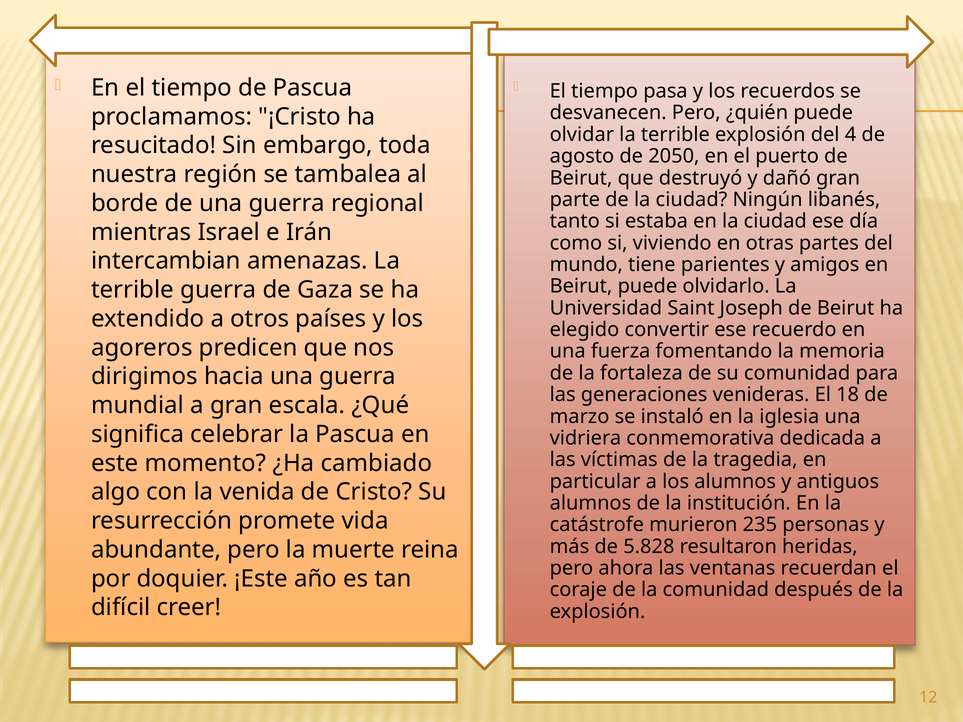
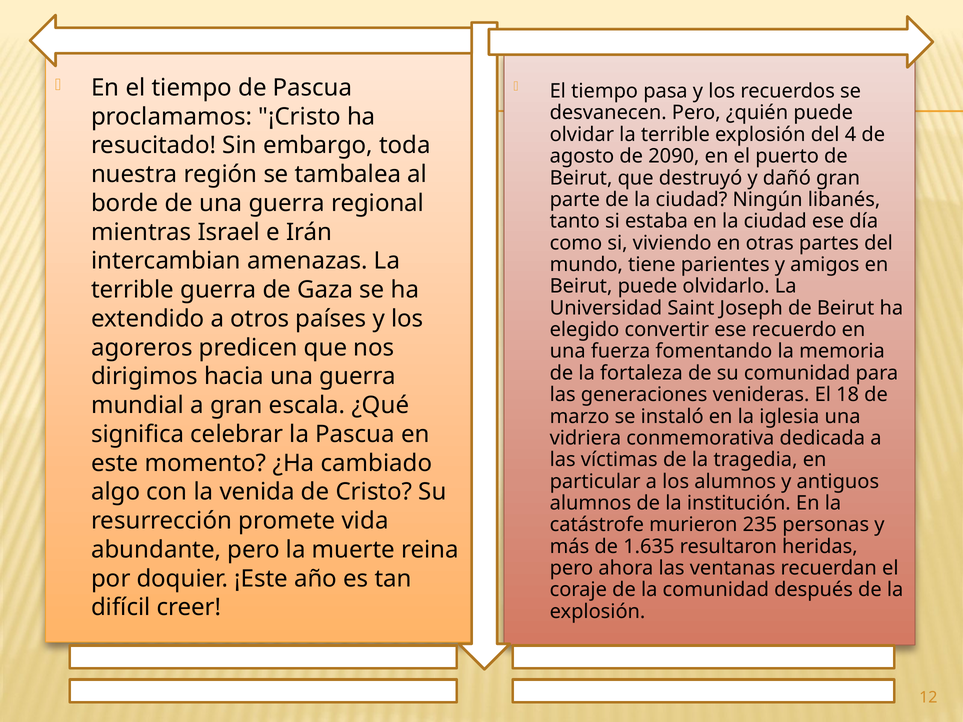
2050: 2050 -> 2090
5.828: 5.828 -> 1.635
